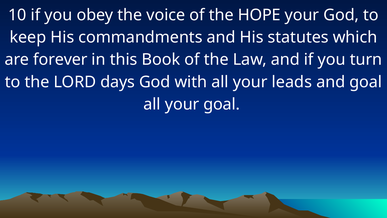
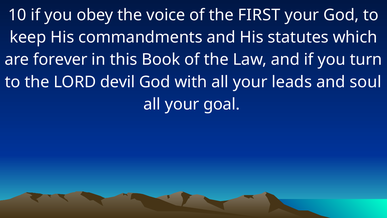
HOPE: HOPE -> FIRST
days: days -> devil
and goal: goal -> soul
